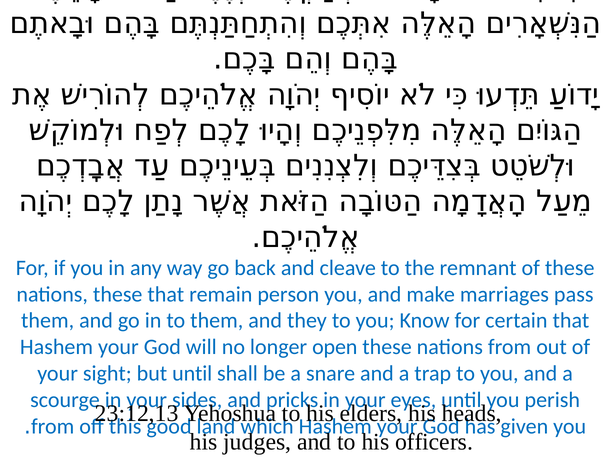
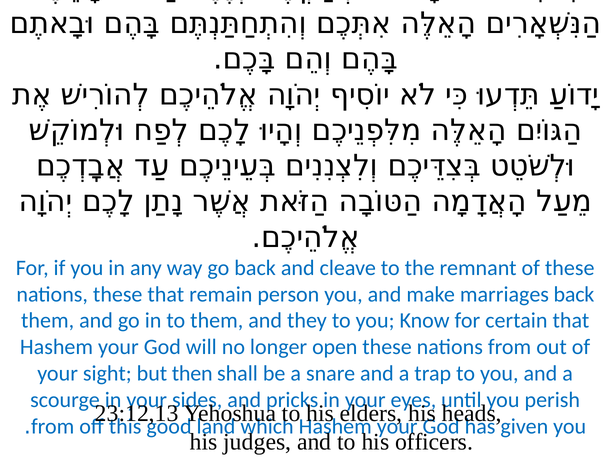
marriages pass: pass -> back
but until: until -> then
